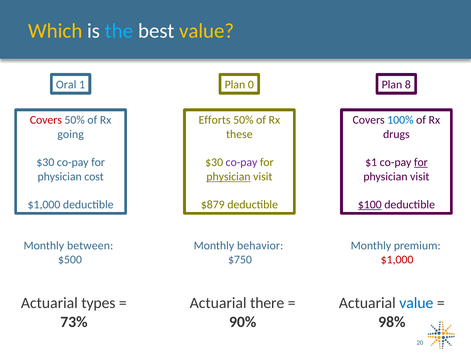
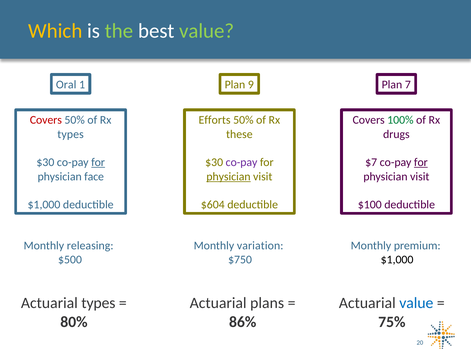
the colour: light blue -> light green
value at (207, 31) colour: yellow -> light green
0: 0 -> 9
8: 8 -> 7
100% colour: blue -> green
going at (71, 134): going -> types
for at (98, 162) underline: none -> present
$1: $1 -> $7
cost: cost -> face
$879: $879 -> $604
$100 underline: present -> none
between: between -> releasing
behavior: behavior -> variation
$1,000 at (397, 260) colour: red -> black
there: there -> plans
73%: 73% -> 80%
90%: 90% -> 86%
98%: 98% -> 75%
